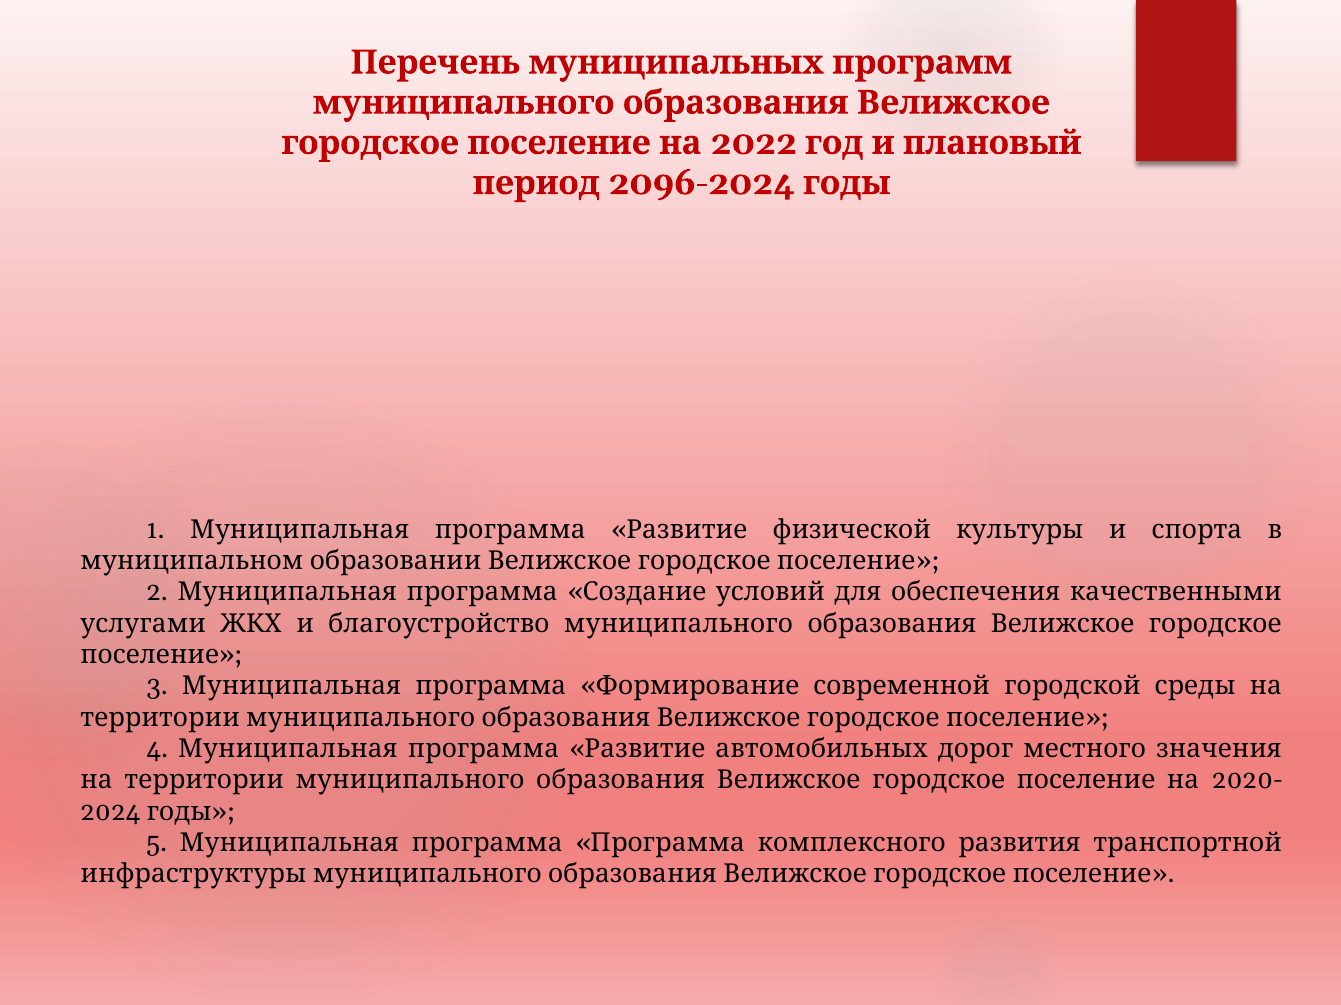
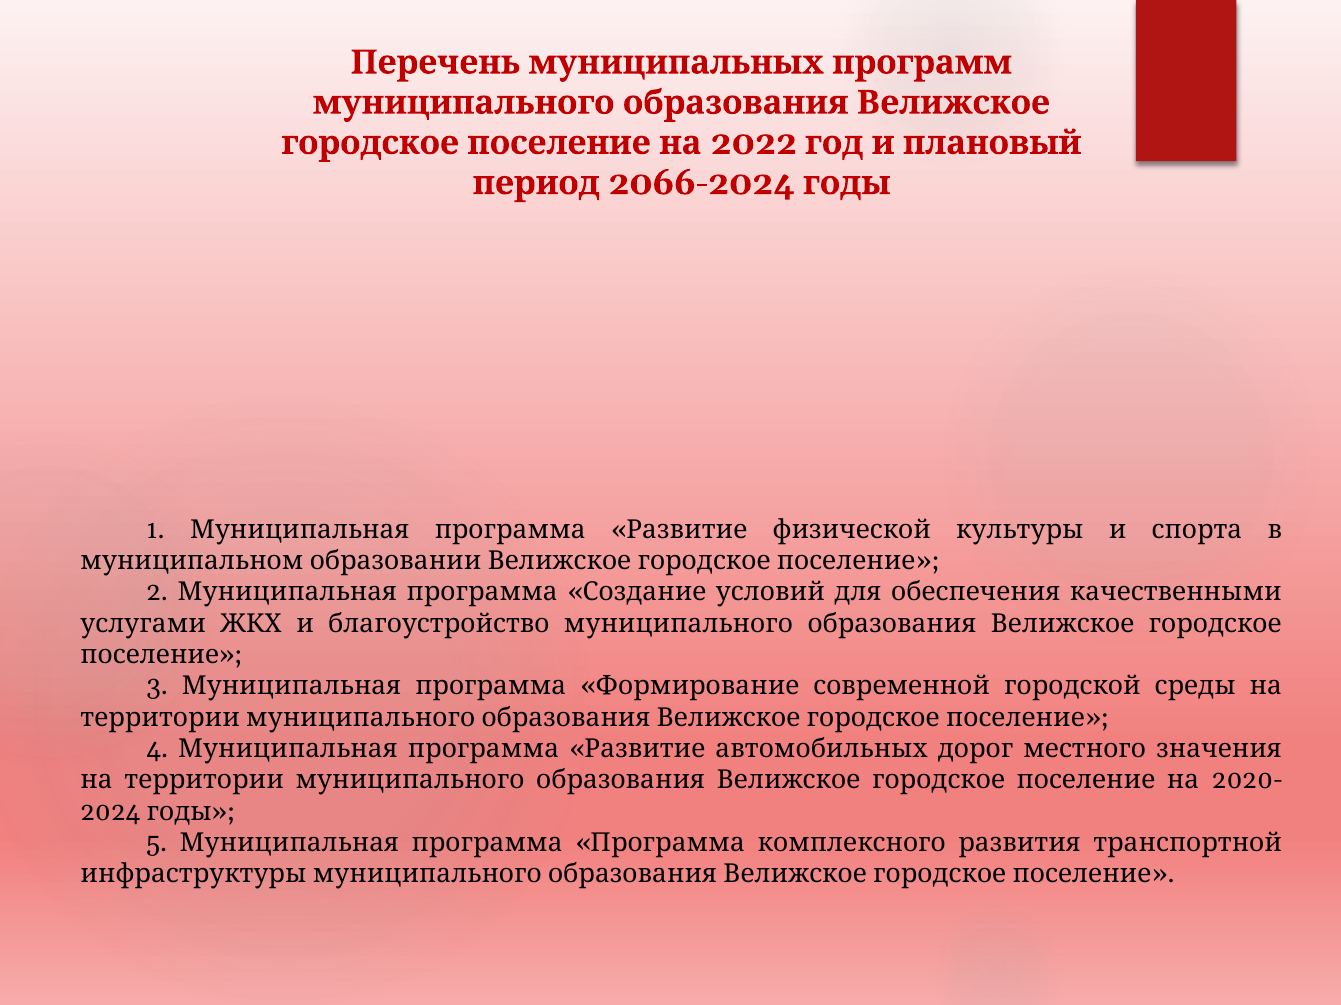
2096-2024: 2096-2024 -> 2066-2024
